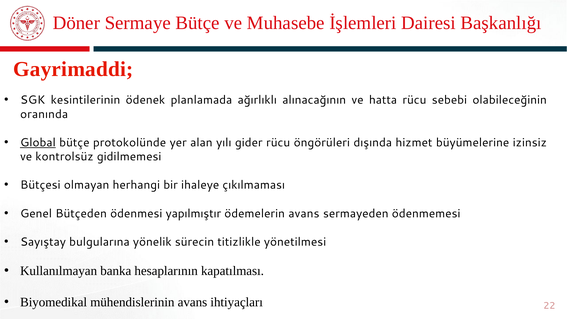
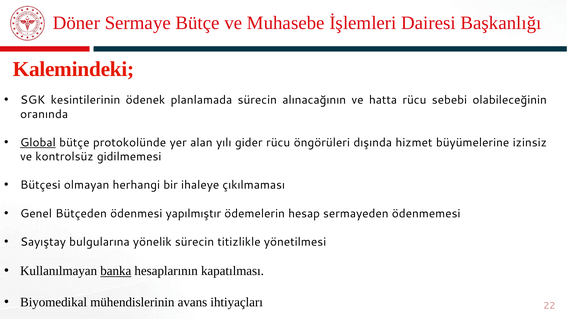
Gayrimaddi: Gayrimaddi -> Kalemindeki
planlamada ağırlıklı: ağırlıklı -> sürecin
ödemelerin avans: avans -> hesap
banka underline: none -> present
